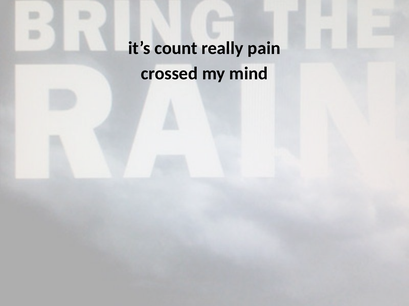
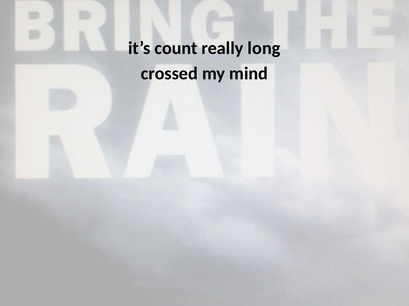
pain: pain -> long
